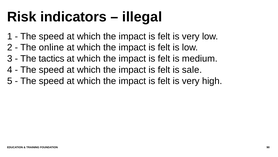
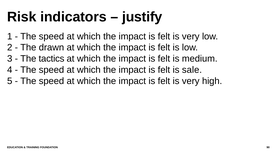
illegal: illegal -> justify
online: online -> drawn
